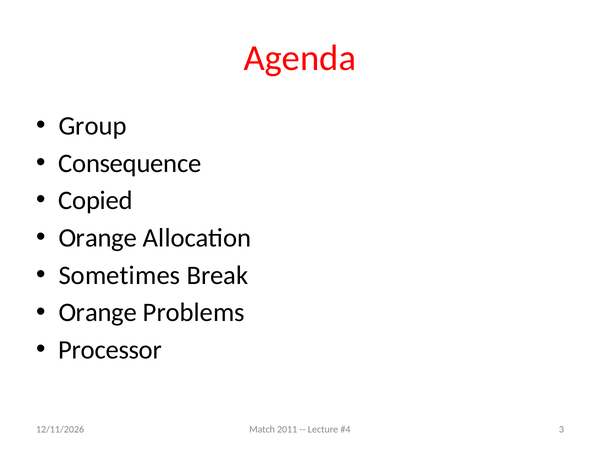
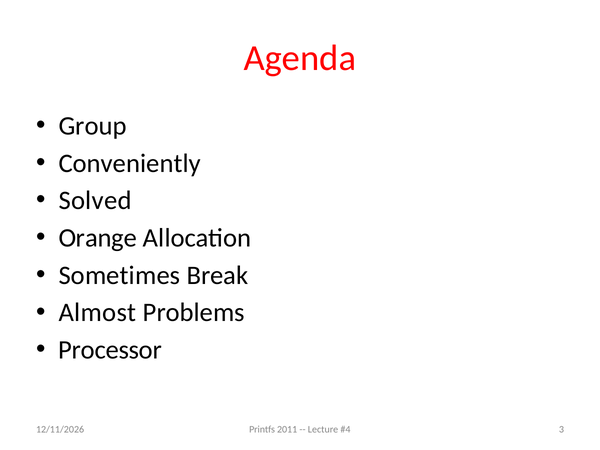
Consequence: Consequence -> Conveniently
Copied: Copied -> Solved
Orange at (98, 313): Orange -> Almost
Match: Match -> Printfs
